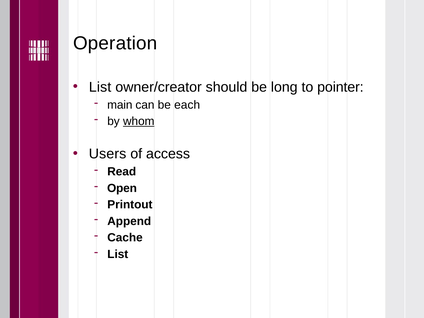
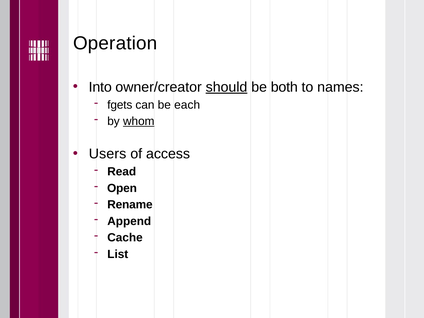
List at (100, 87): List -> Into
should underline: none -> present
long: long -> both
pointer: pointer -> names
main: main -> fgets
Printout: Printout -> Rename
